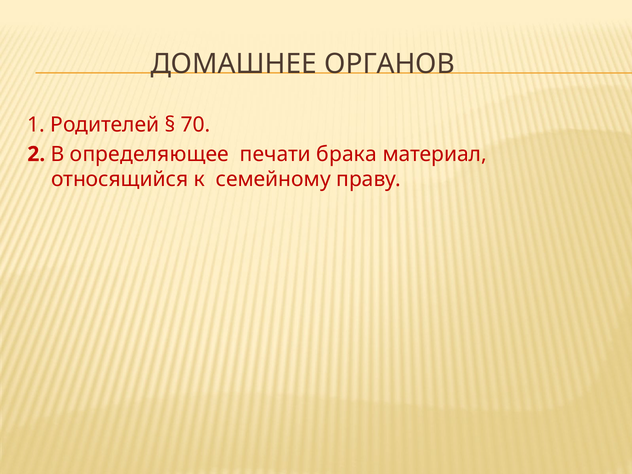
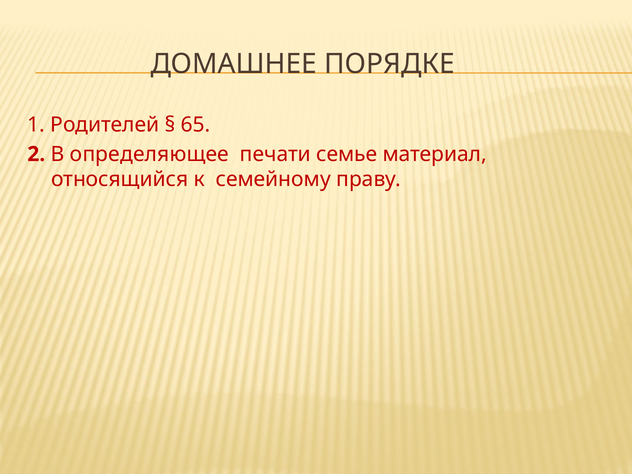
ОРГАНОВ: ОРГАНОВ -> ПОРЯДКЕ
70: 70 -> 65
брака: брака -> семье
